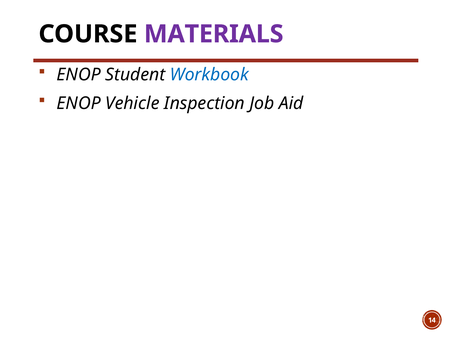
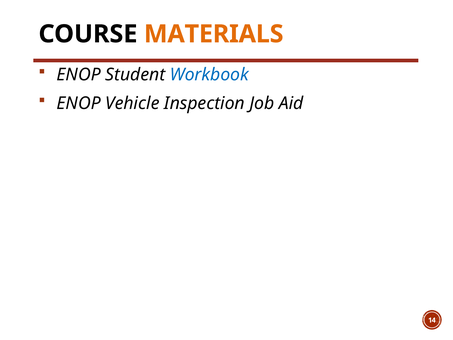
MATERIALS colour: purple -> orange
